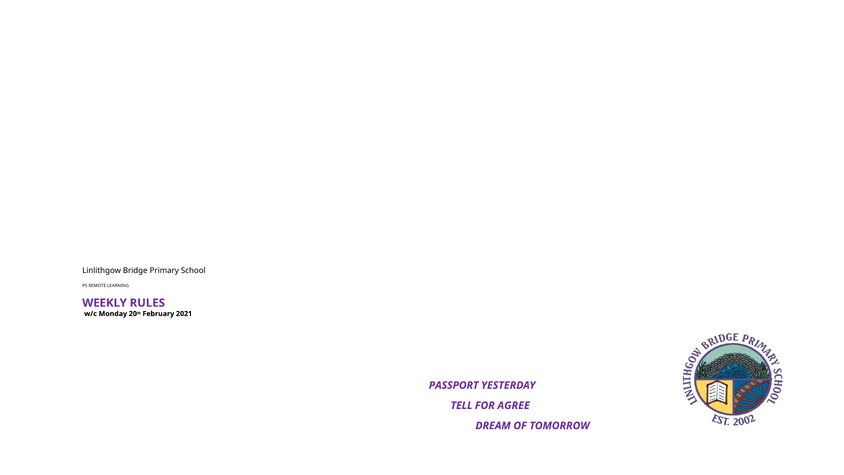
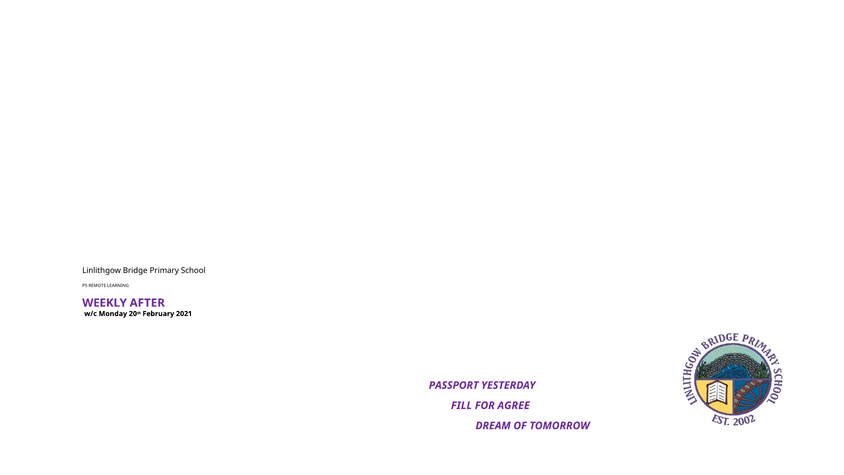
RULES: RULES -> AFTER
TELL: TELL -> FILL
